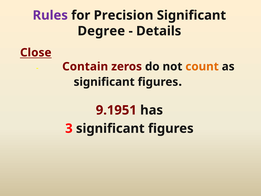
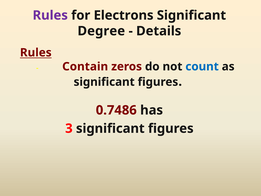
Precision: Precision -> Electrons
Close at (36, 53): Close -> Rules
count colour: orange -> blue
9.1951: 9.1951 -> 0.7486
